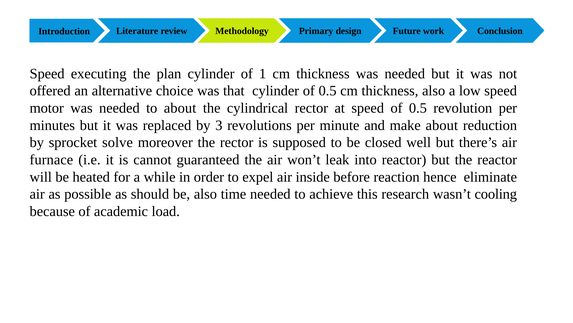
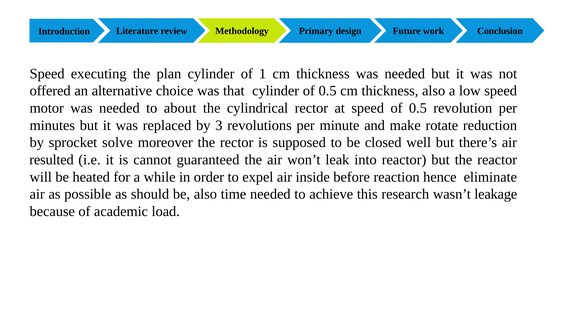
make about: about -> rotate
furnace: furnace -> resulted
cooling: cooling -> leakage
